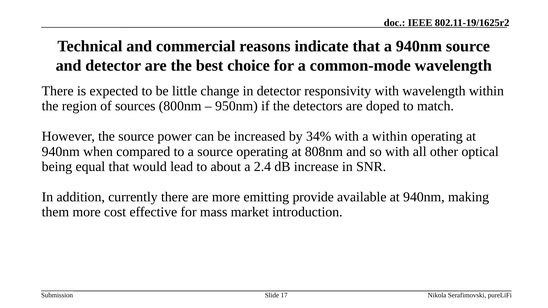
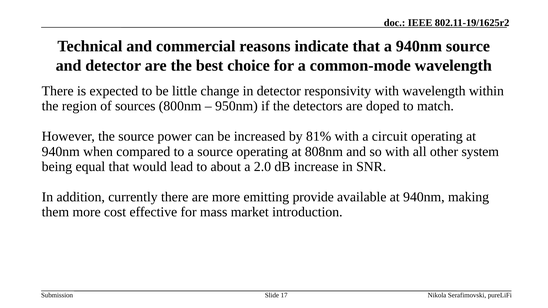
34%: 34% -> 81%
a within: within -> circuit
optical: optical -> system
2.4: 2.4 -> 2.0
